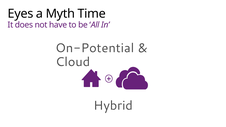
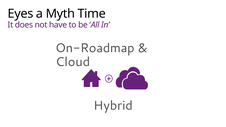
On-Potential: On-Potential -> On-Roadmap
